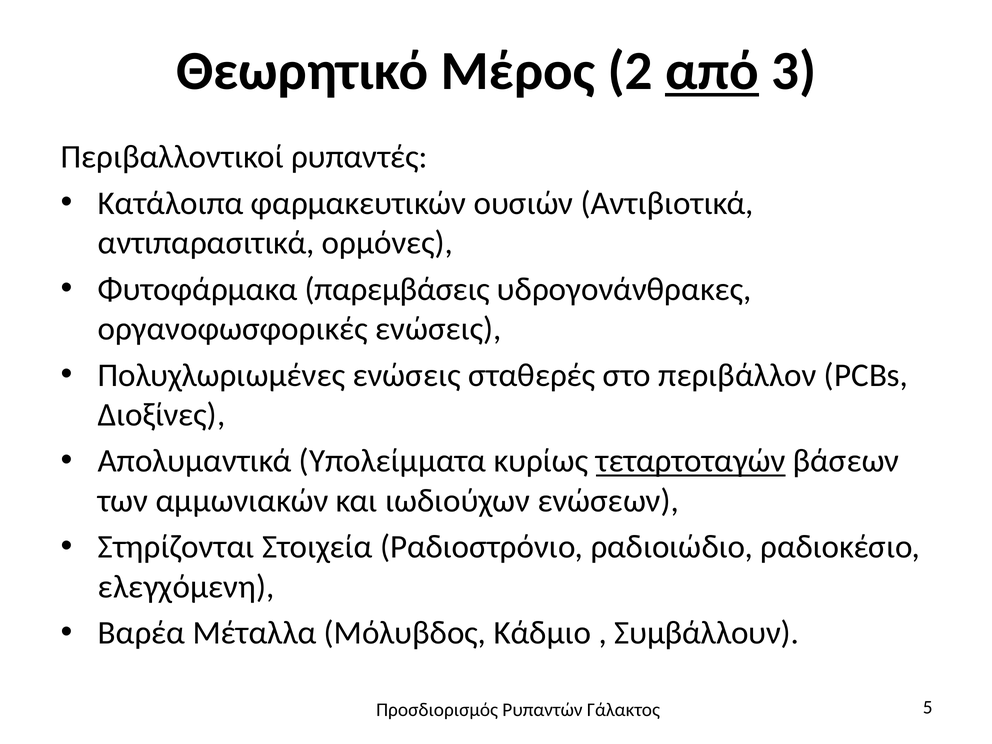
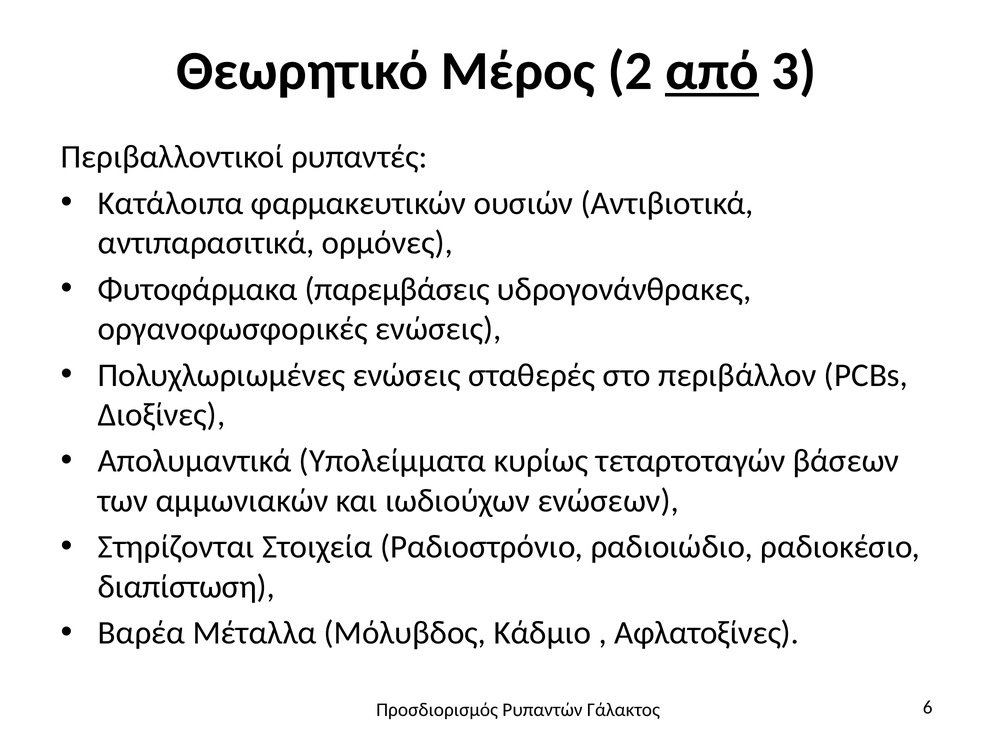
τεταρτοταγών underline: present -> none
ελεγχόμενη: ελεγχόμενη -> διαπίστωση
Συμβάλλουν: Συμβάλλουν -> Αφλατοξίνες
5: 5 -> 6
